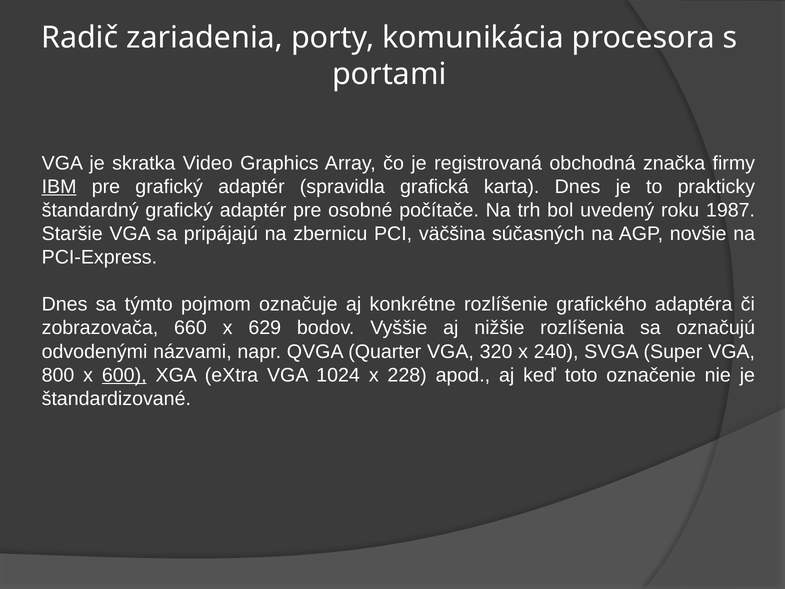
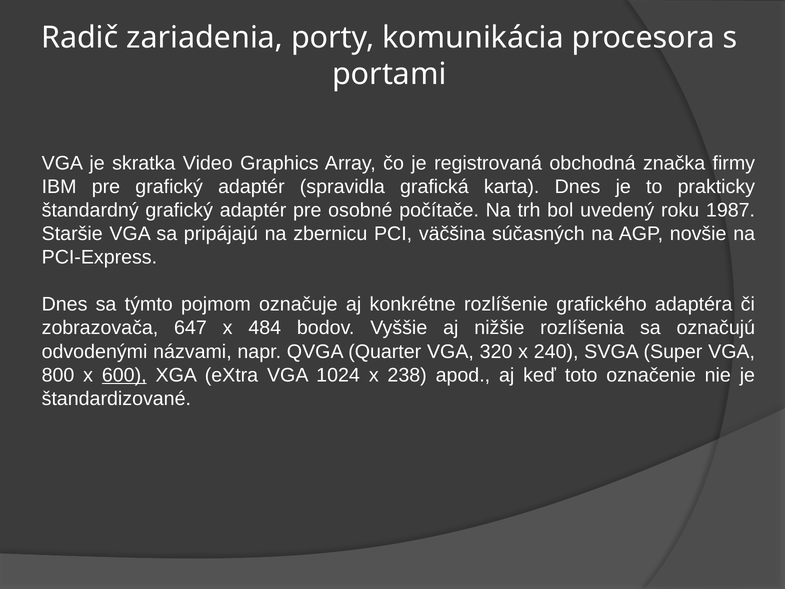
IBM underline: present -> none
660: 660 -> 647
629: 629 -> 484
228: 228 -> 238
